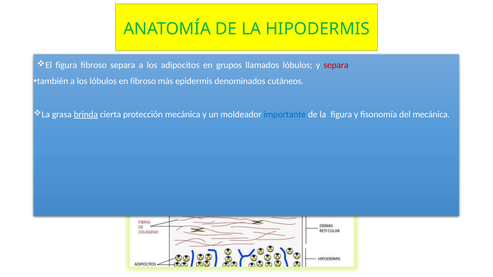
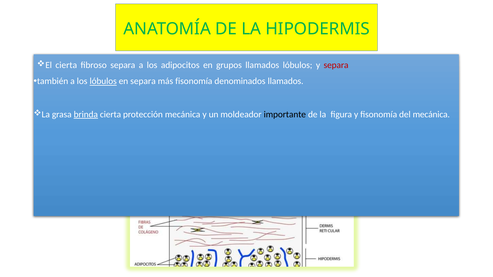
figura at (66, 65): figura -> cierta
lóbulos at (103, 81) underline: none -> present
en fibroso: fibroso -> separa
más epidermis: epidermis -> fisonomía
denominados cutáneos: cutáneos -> llamados
importante colour: blue -> black
